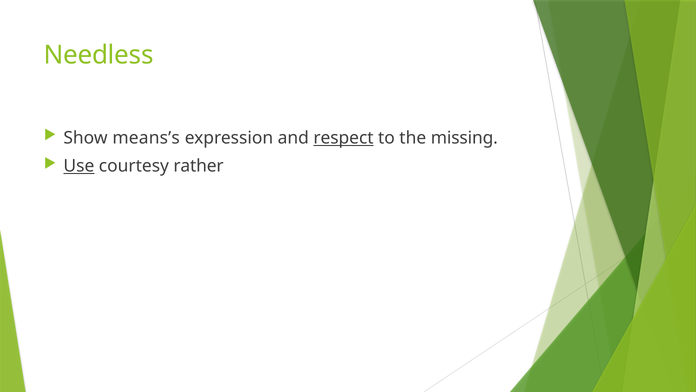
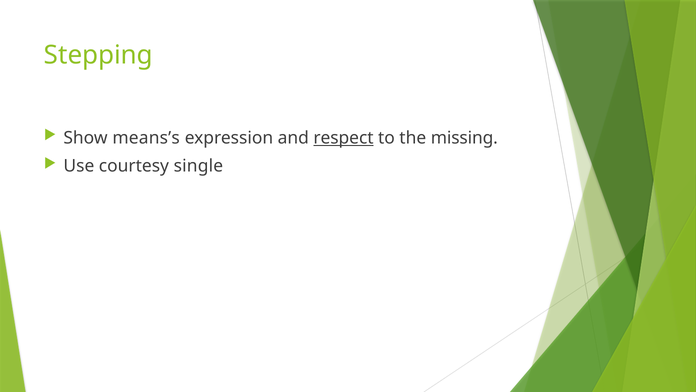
Needless: Needless -> Stepping
Use underline: present -> none
rather: rather -> single
